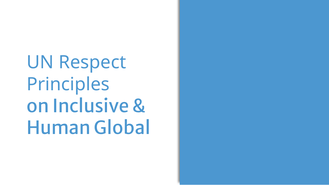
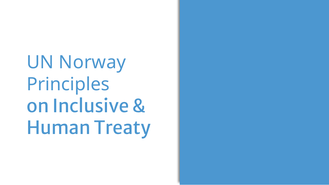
Respect: Respect -> Norway
Global: Global -> Treaty
